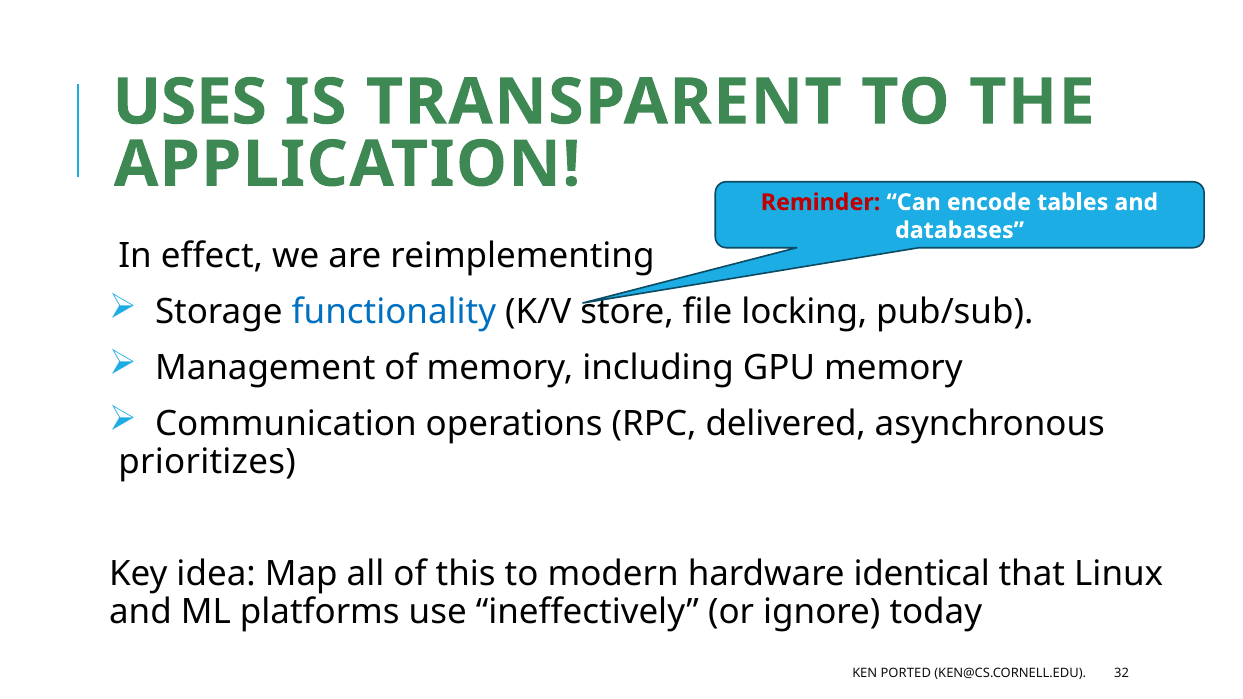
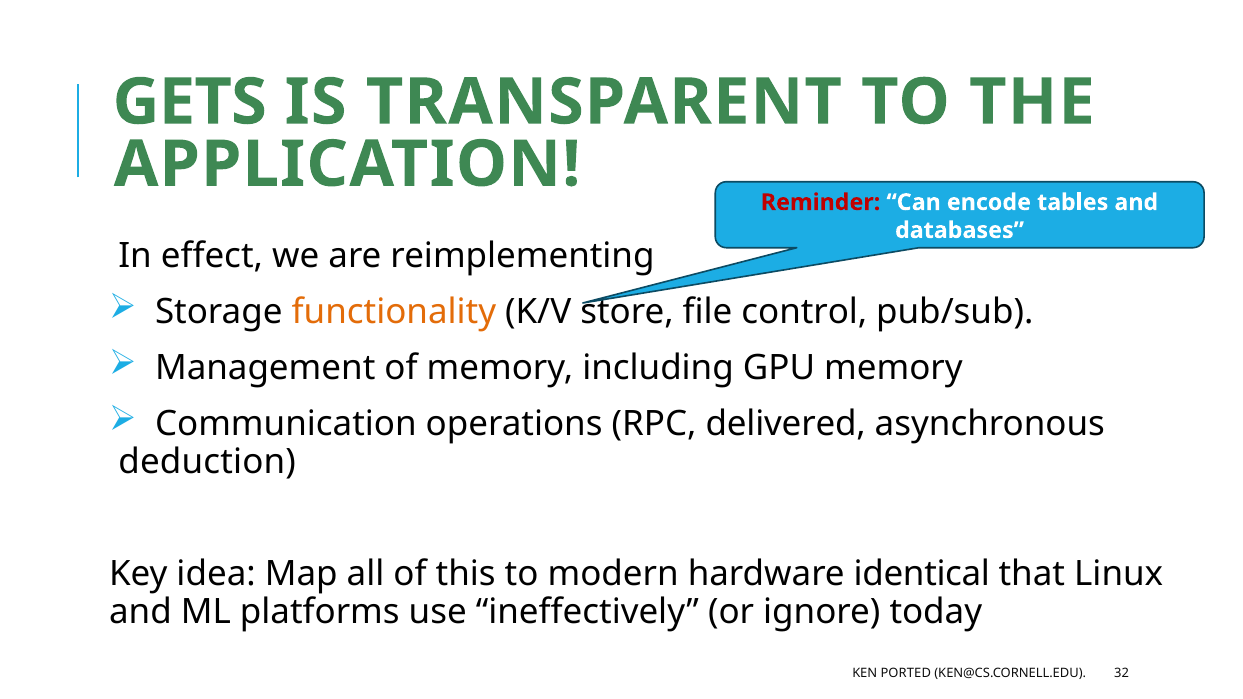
USES: USES -> GETS
functionality colour: blue -> orange
locking: locking -> control
prioritizes: prioritizes -> deduction
